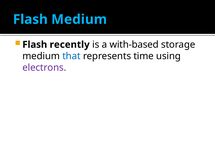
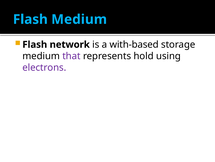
recently: recently -> network
that colour: blue -> purple
time: time -> hold
